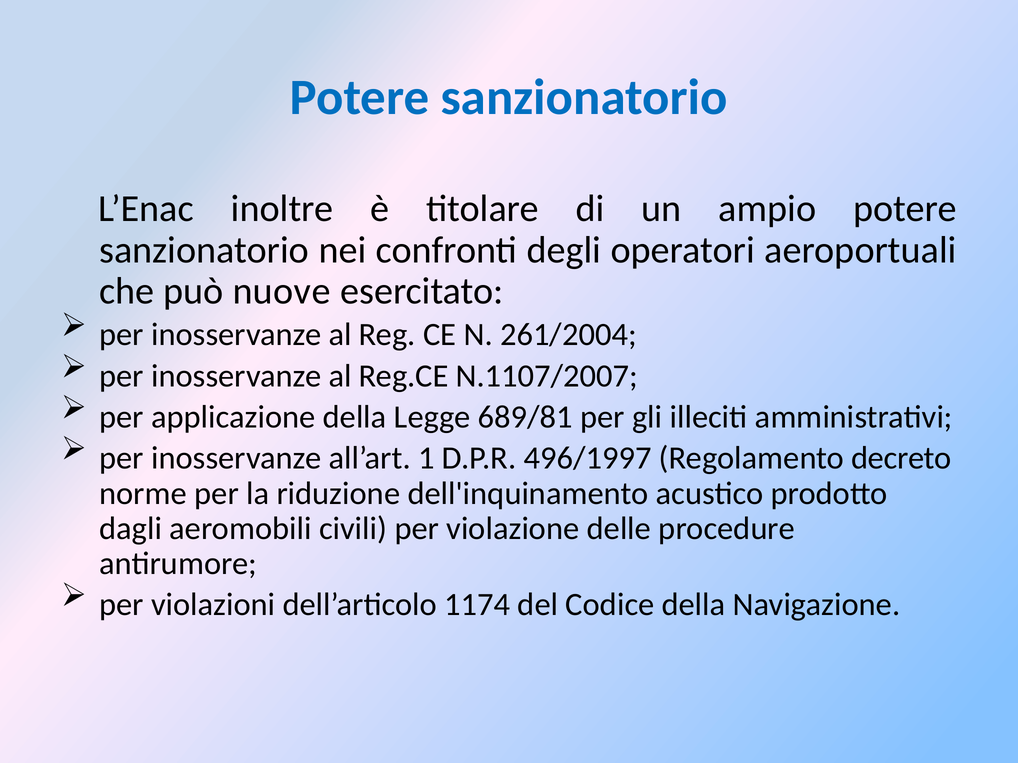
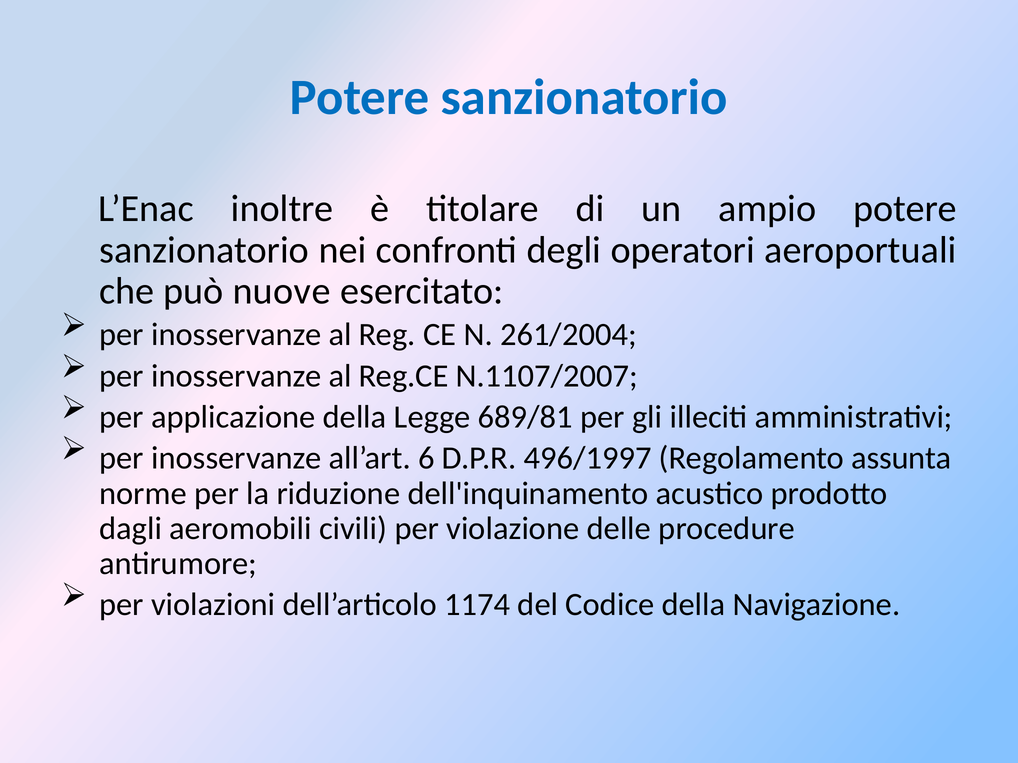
1: 1 -> 6
decreto: decreto -> assunta
